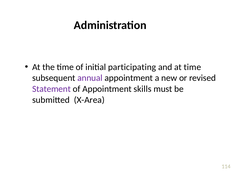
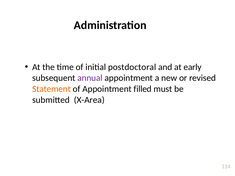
participating: participating -> postdoctoral
at time: time -> early
Statement colour: purple -> orange
skills: skills -> filled
